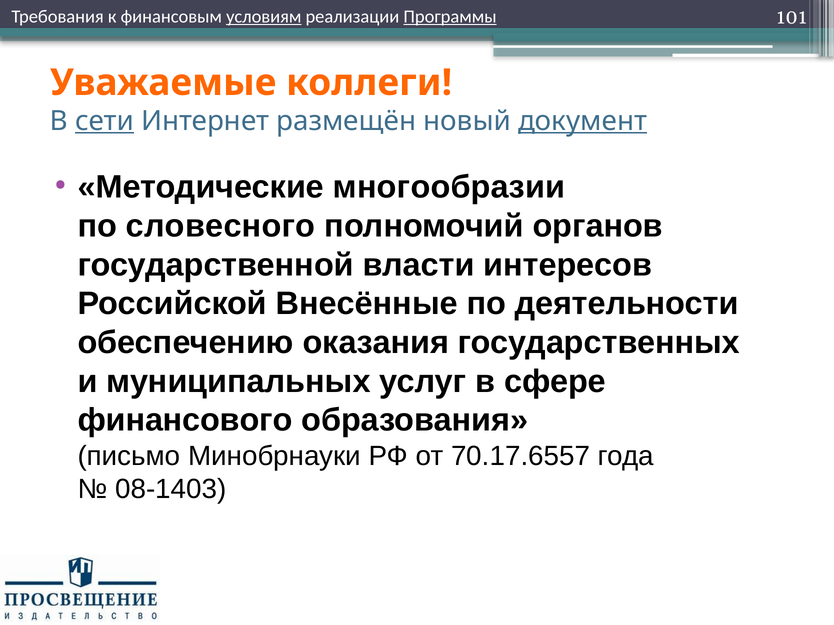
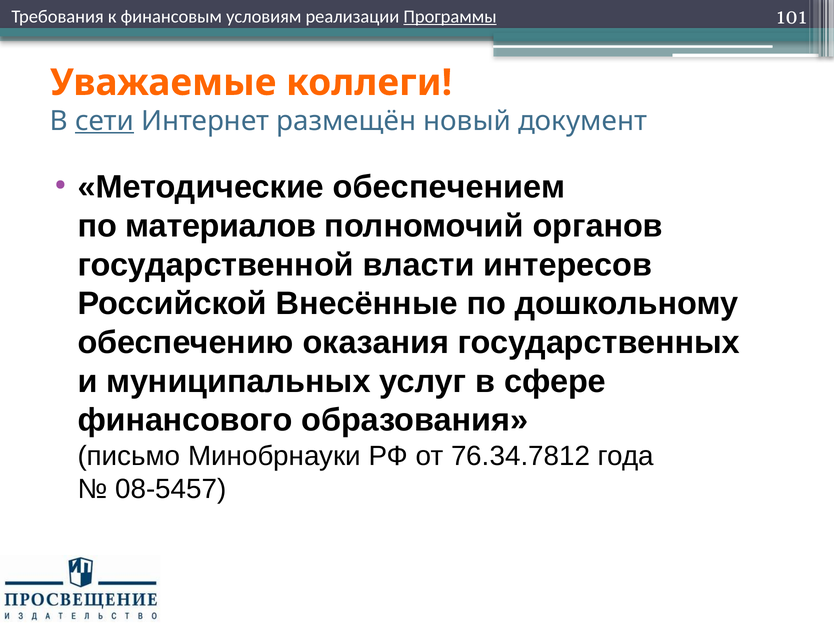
условиям underline: present -> none
документ underline: present -> none
многообразии: многообразии -> обеспечением
словесного: словесного -> материалов
деятельности: деятельности -> дошкольному
70.17.6557: 70.17.6557 -> 76.34.7812
08-1403: 08-1403 -> 08-5457
